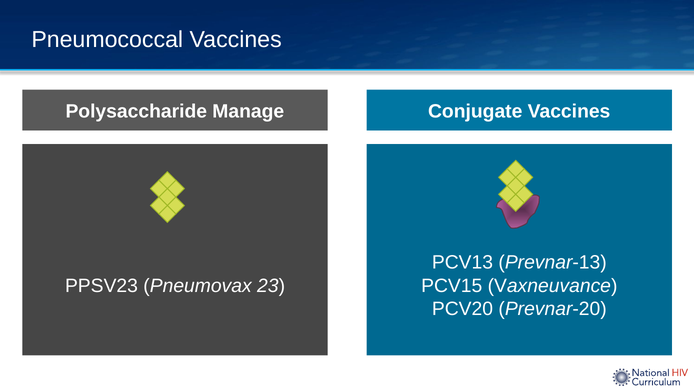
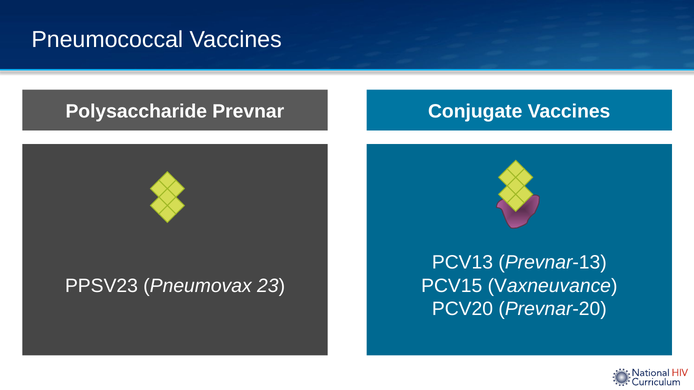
Manage: Manage -> Prevnar
